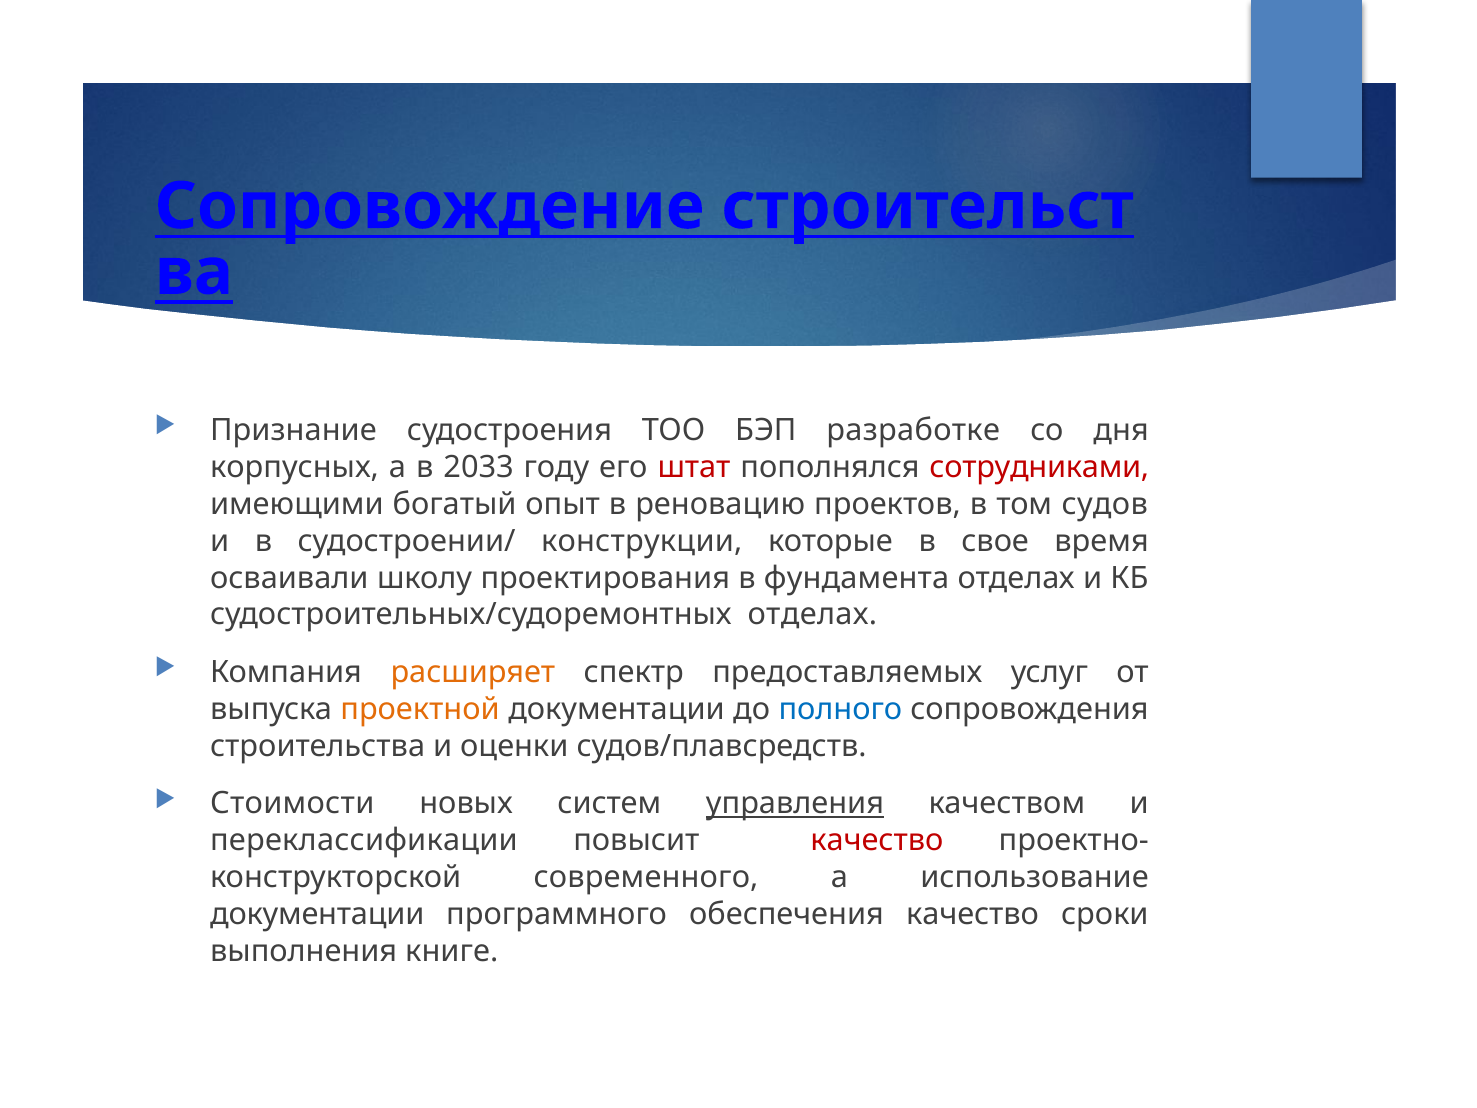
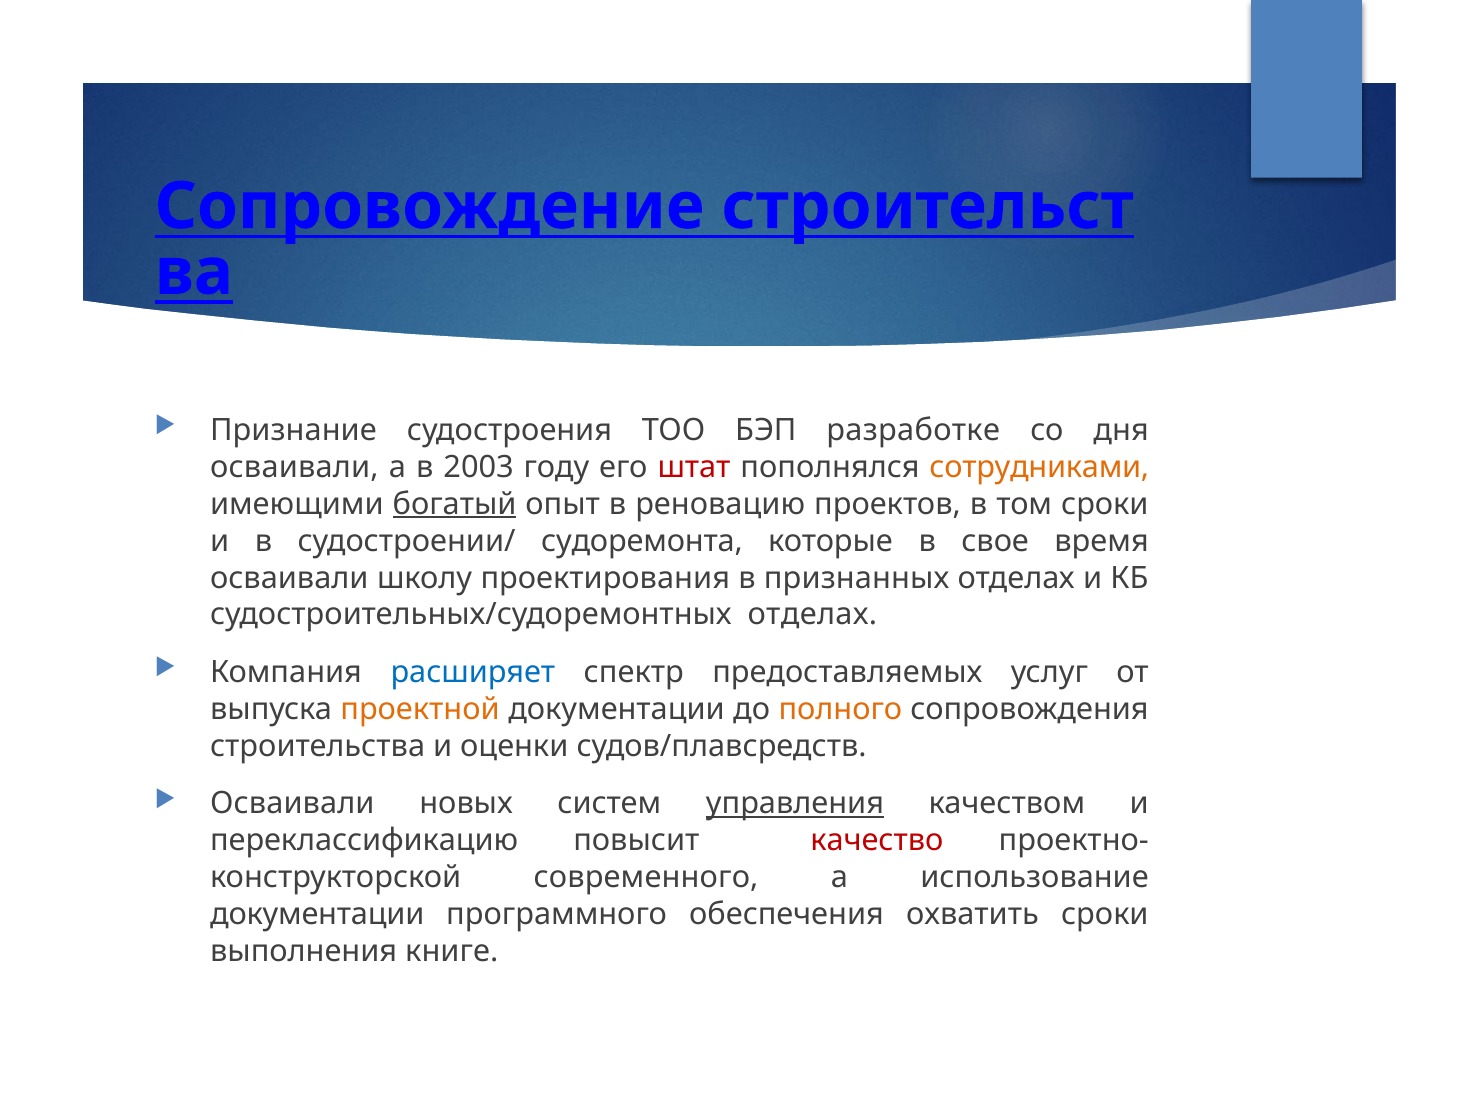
корпусных at (295, 467): корпусных -> осваивали
2033: 2033 -> 2003
сотрудниками colour: red -> orange
богатый underline: none -> present
том судов: судов -> сроки
конструкции: конструкции -> судоремонта
фундамента: фундамента -> признанных
расширяет colour: orange -> blue
полного colour: blue -> orange
Стоимости at (292, 803): Стоимости -> Осваивали
переклассификации: переклассификации -> переклассификацию
обеспечения качество: качество -> охватить
